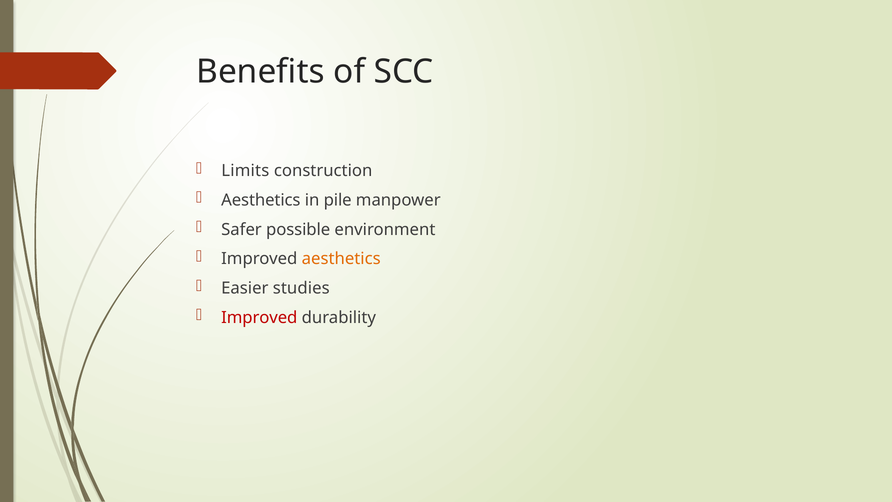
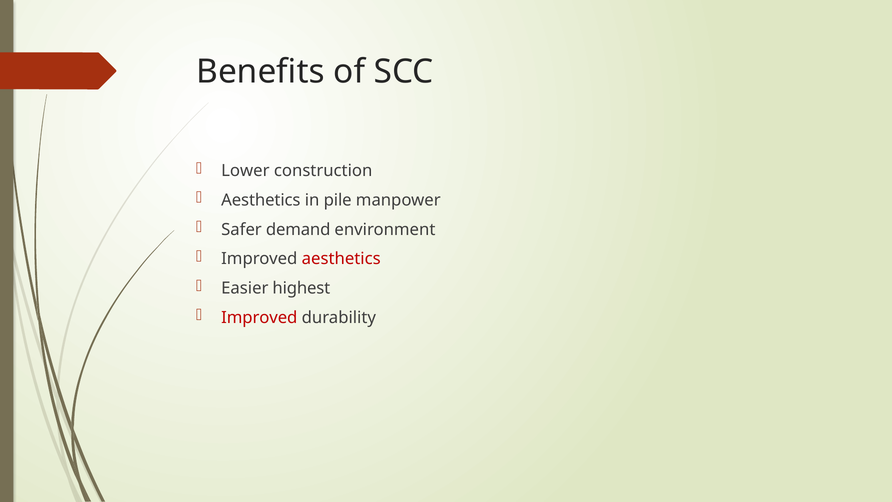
Limits: Limits -> Lower
possible: possible -> demand
aesthetics at (341, 259) colour: orange -> red
studies: studies -> highest
